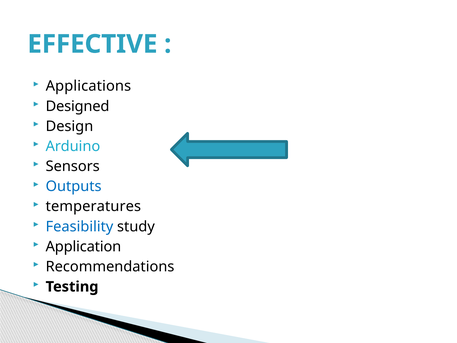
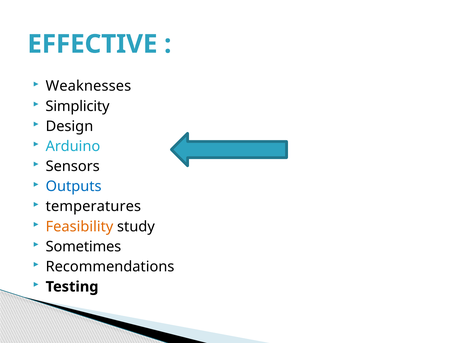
Applications: Applications -> Weaknesses
Designed: Designed -> Simplicity
Feasibility colour: blue -> orange
Application: Application -> Sometimes
